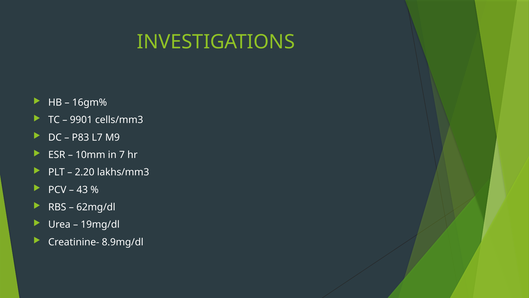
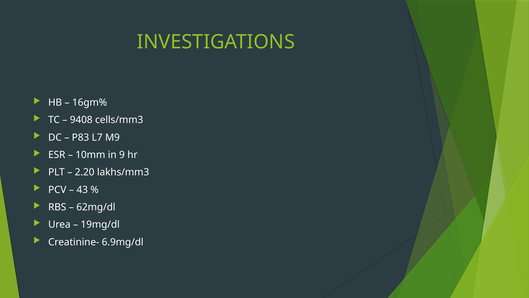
9901: 9901 -> 9408
7: 7 -> 9
8.9mg/dl: 8.9mg/dl -> 6.9mg/dl
